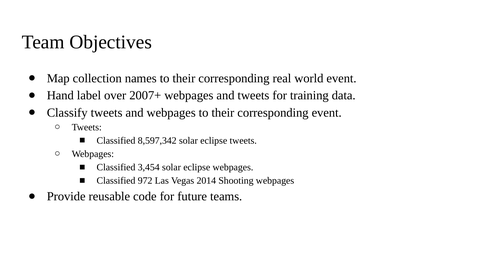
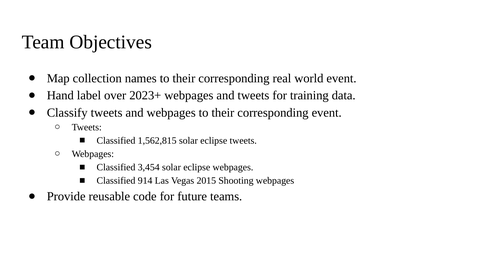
2007+: 2007+ -> 2023+
8,597,342: 8,597,342 -> 1,562,815
972: 972 -> 914
2014: 2014 -> 2015
